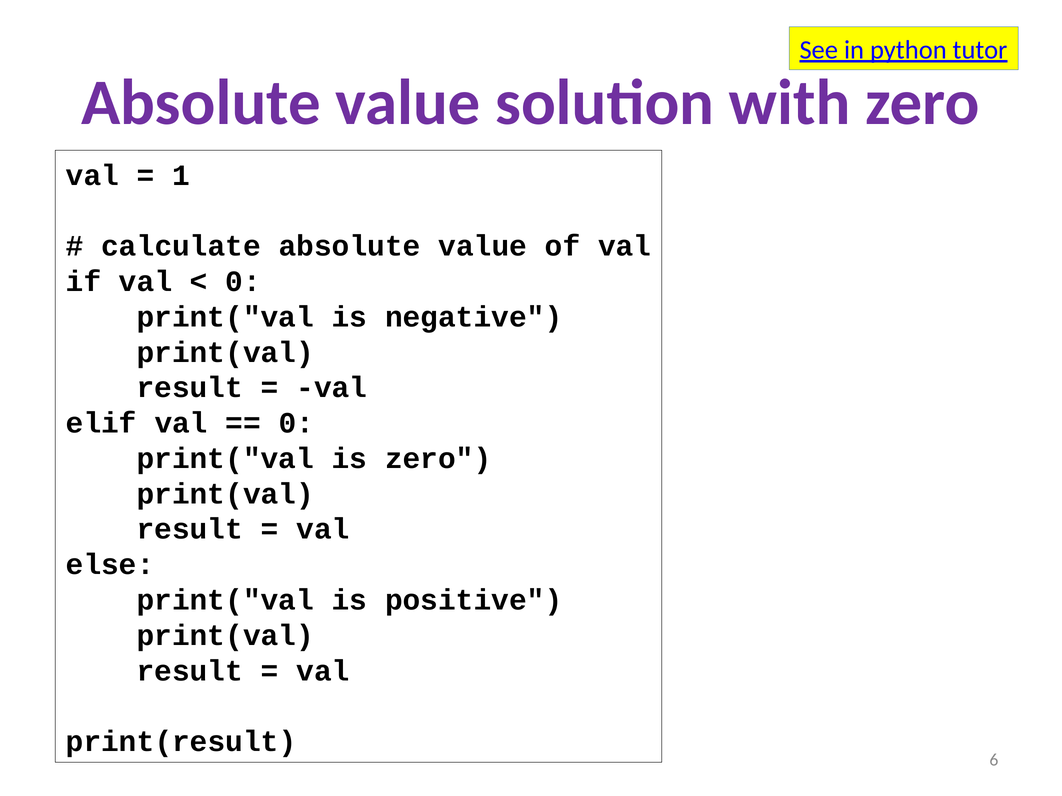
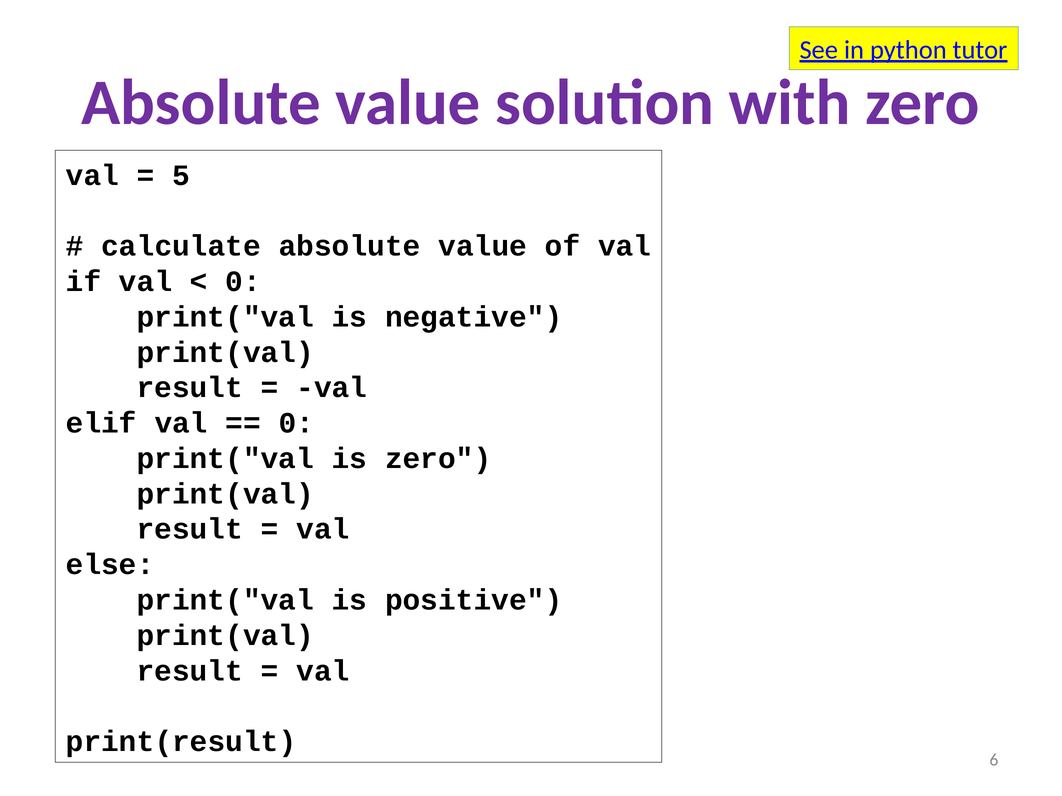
1: 1 -> 5
